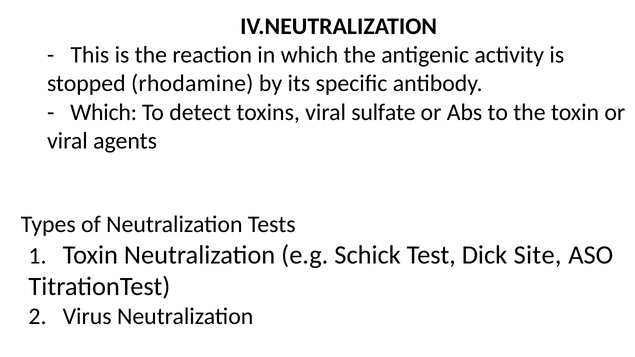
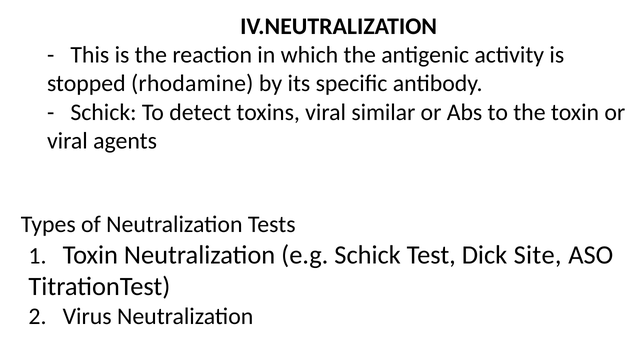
Which at (104, 112): Which -> Schick
sulfate: sulfate -> similar
